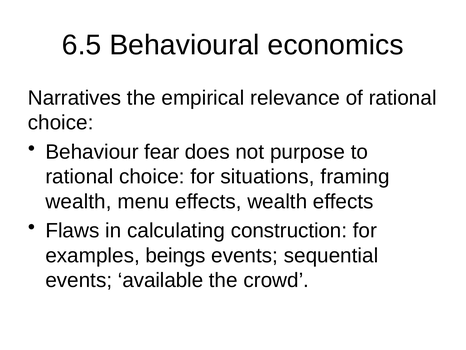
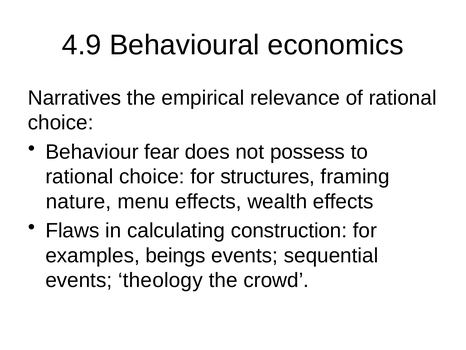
6.5: 6.5 -> 4.9
purpose: purpose -> possess
situations: situations -> structures
wealth at (79, 201): wealth -> nature
available: available -> theology
